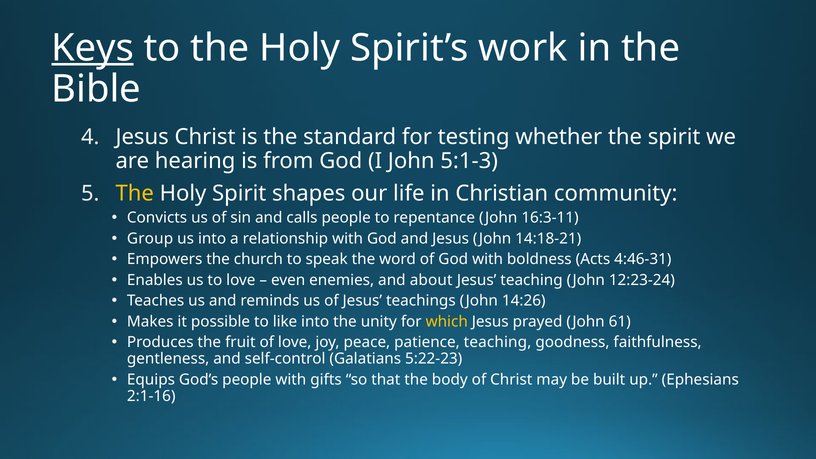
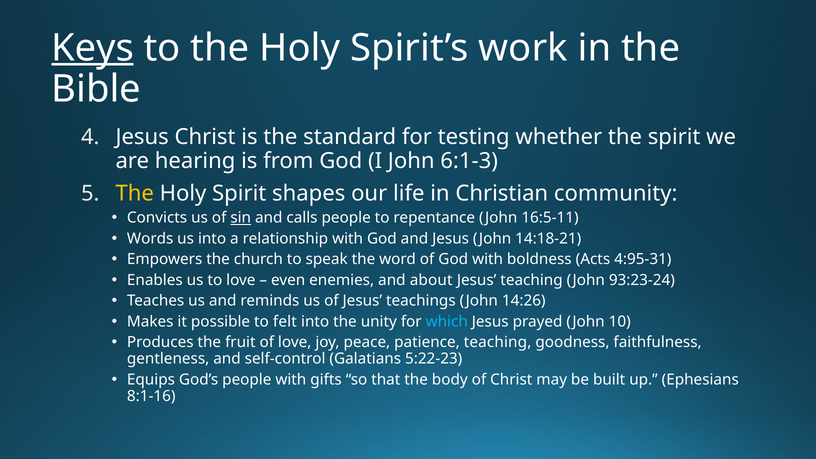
5:1-3: 5:1-3 -> 6:1-3
sin underline: none -> present
16:3-11: 16:3-11 -> 16:5-11
Group: Group -> Words
4:46-31: 4:46-31 -> 4:95-31
12:23-24: 12:23-24 -> 93:23-24
like: like -> felt
which colour: yellow -> light blue
61: 61 -> 10
2:1-16: 2:1-16 -> 8:1-16
